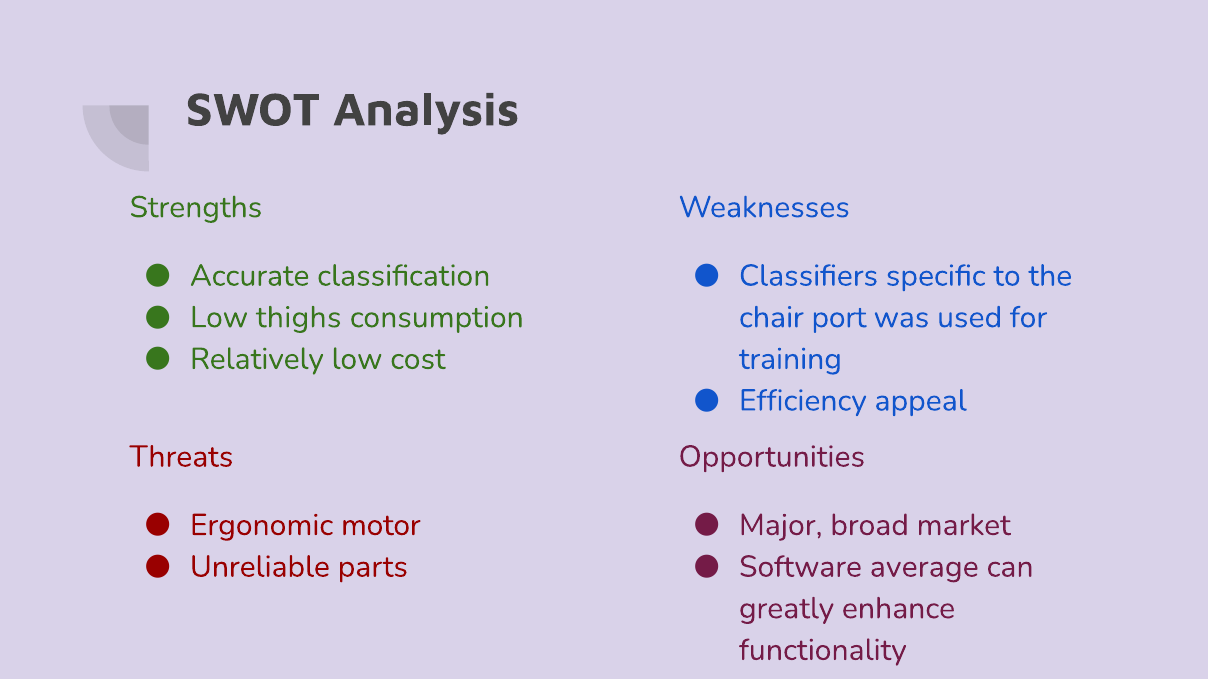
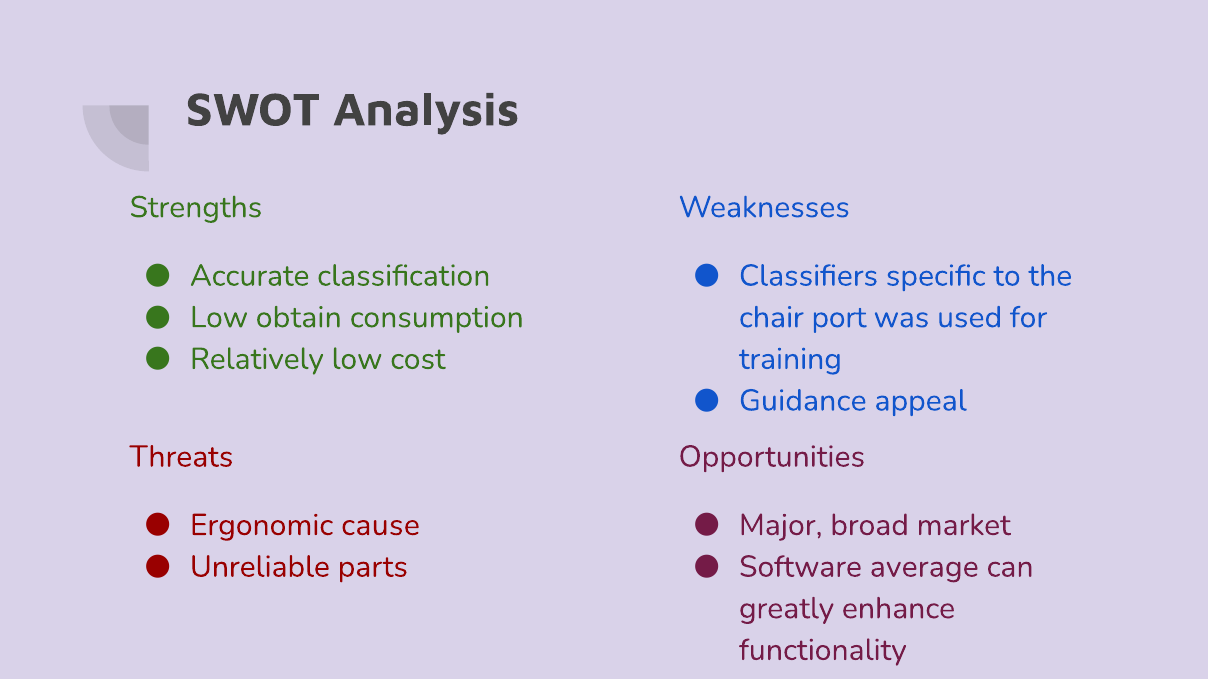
thighs: thighs -> obtain
Efficiency: Efficiency -> Guidance
motor: motor -> cause
